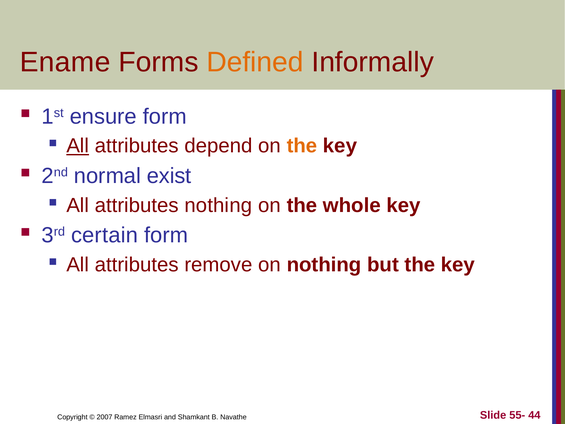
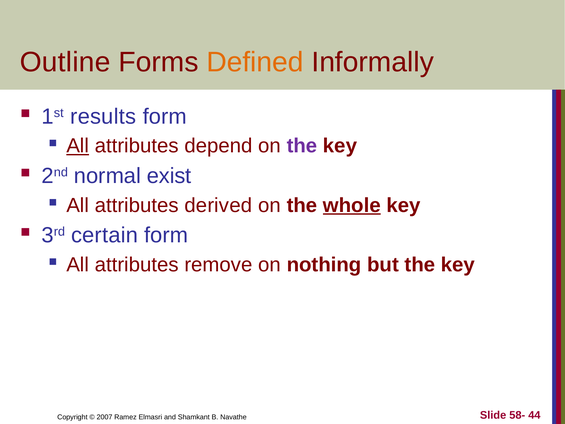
Ename: Ename -> Outline
ensure: ensure -> results
the at (302, 146) colour: orange -> purple
attributes nothing: nothing -> derived
whole underline: none -> present
55-: 55- -> 58-
